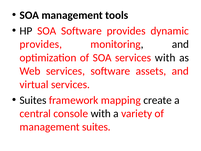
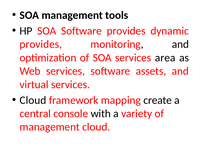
services with: with -> area
Suites at (33, 100): Suites -> Cloud
management suites: suites -> cloud
